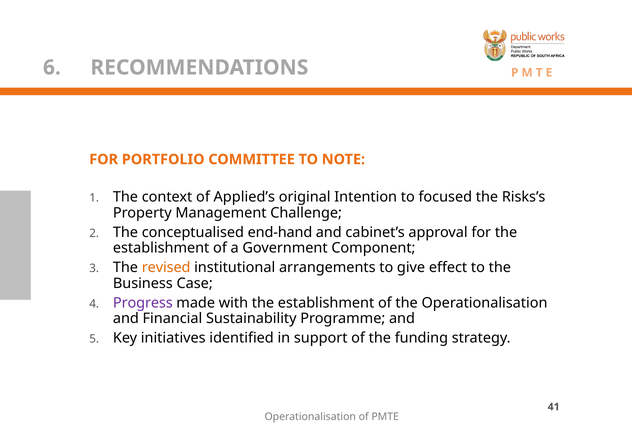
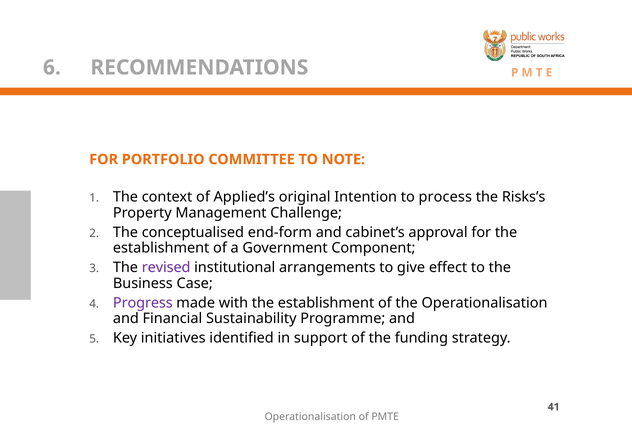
focused: focused -> process
end-hand: end-hand -> end-form
revised colour: orange -> purple
